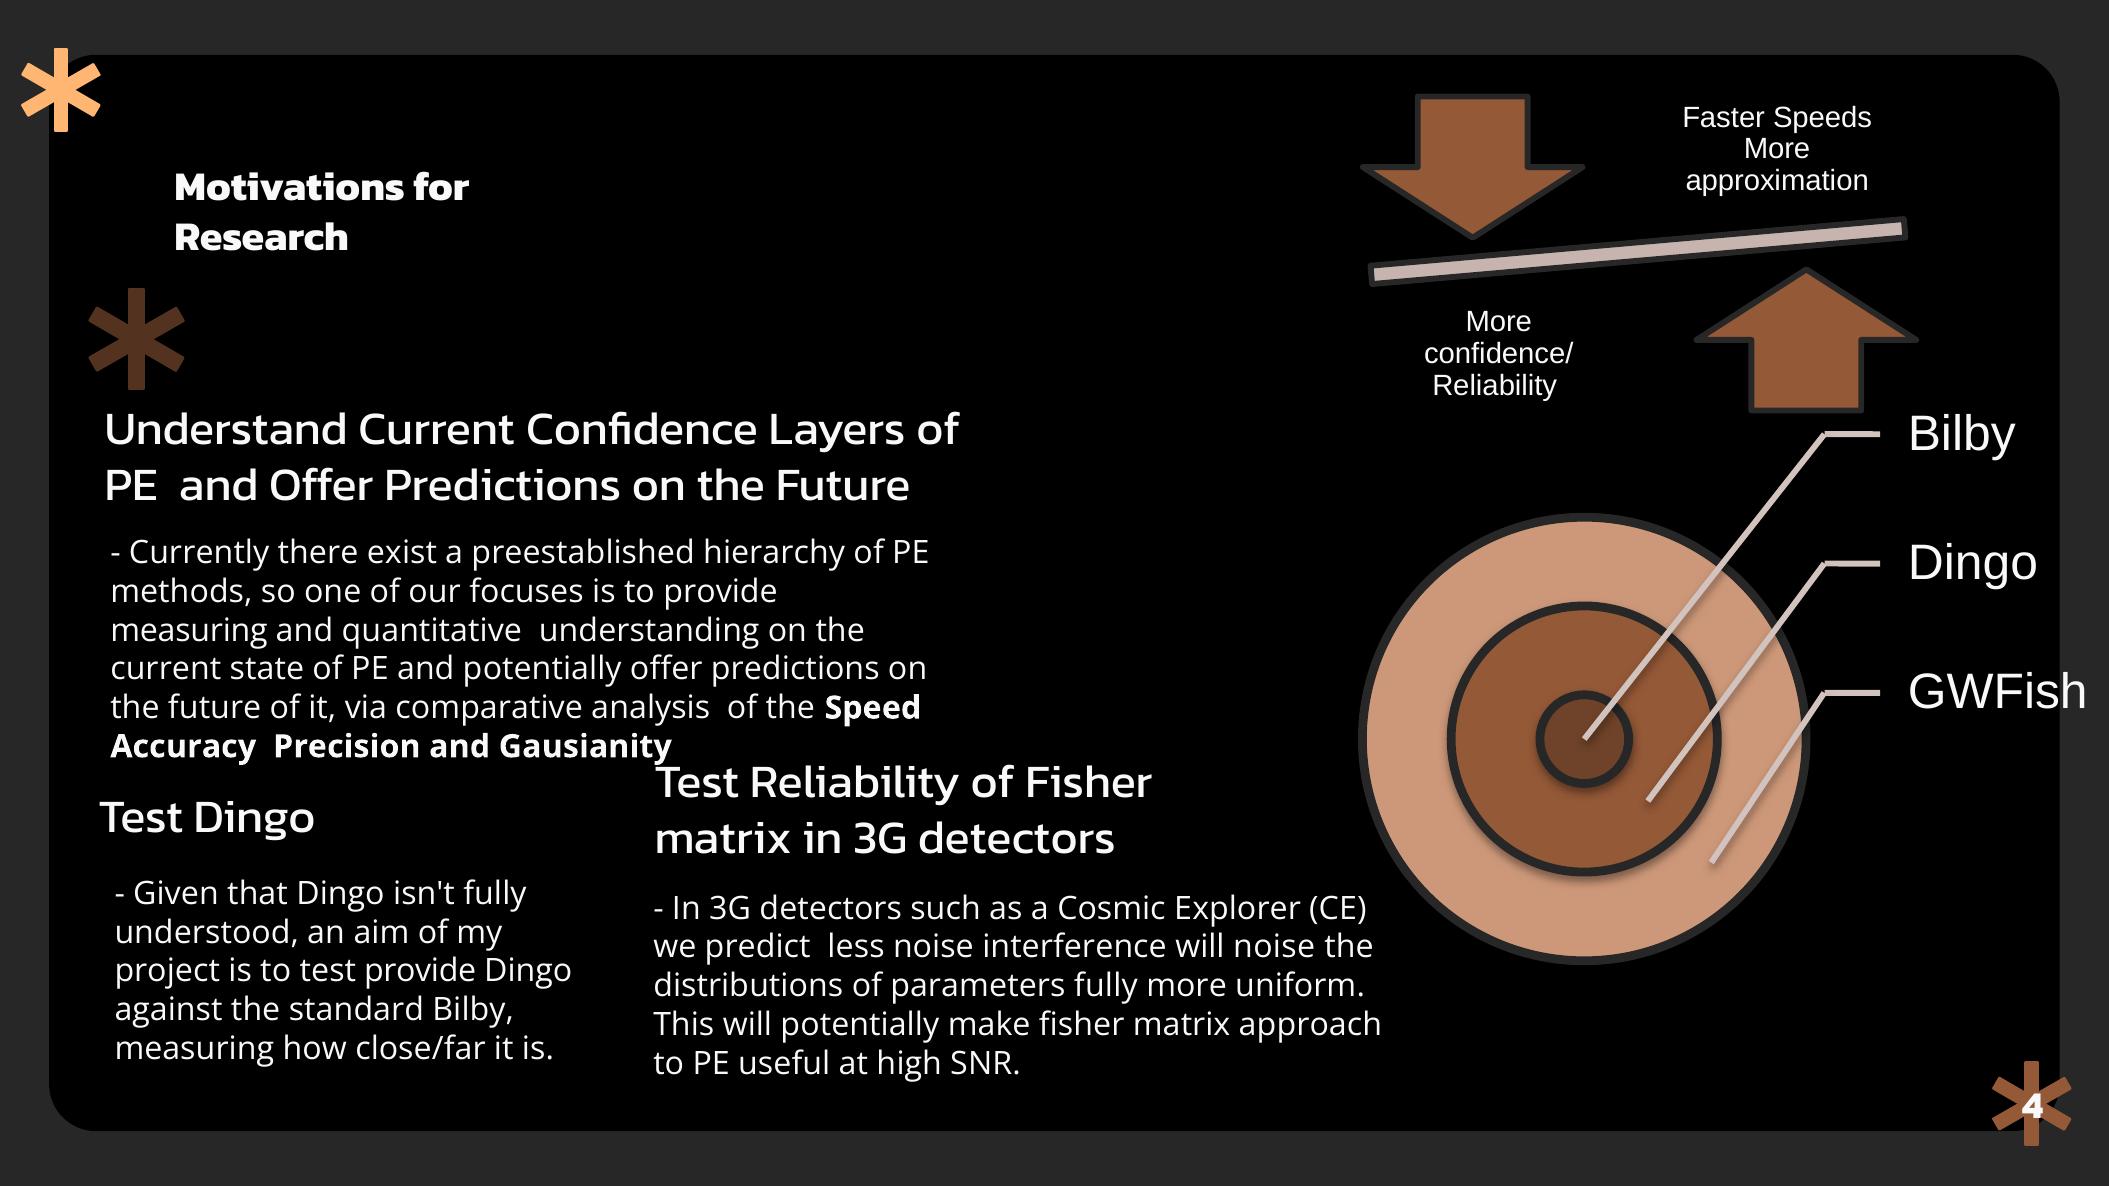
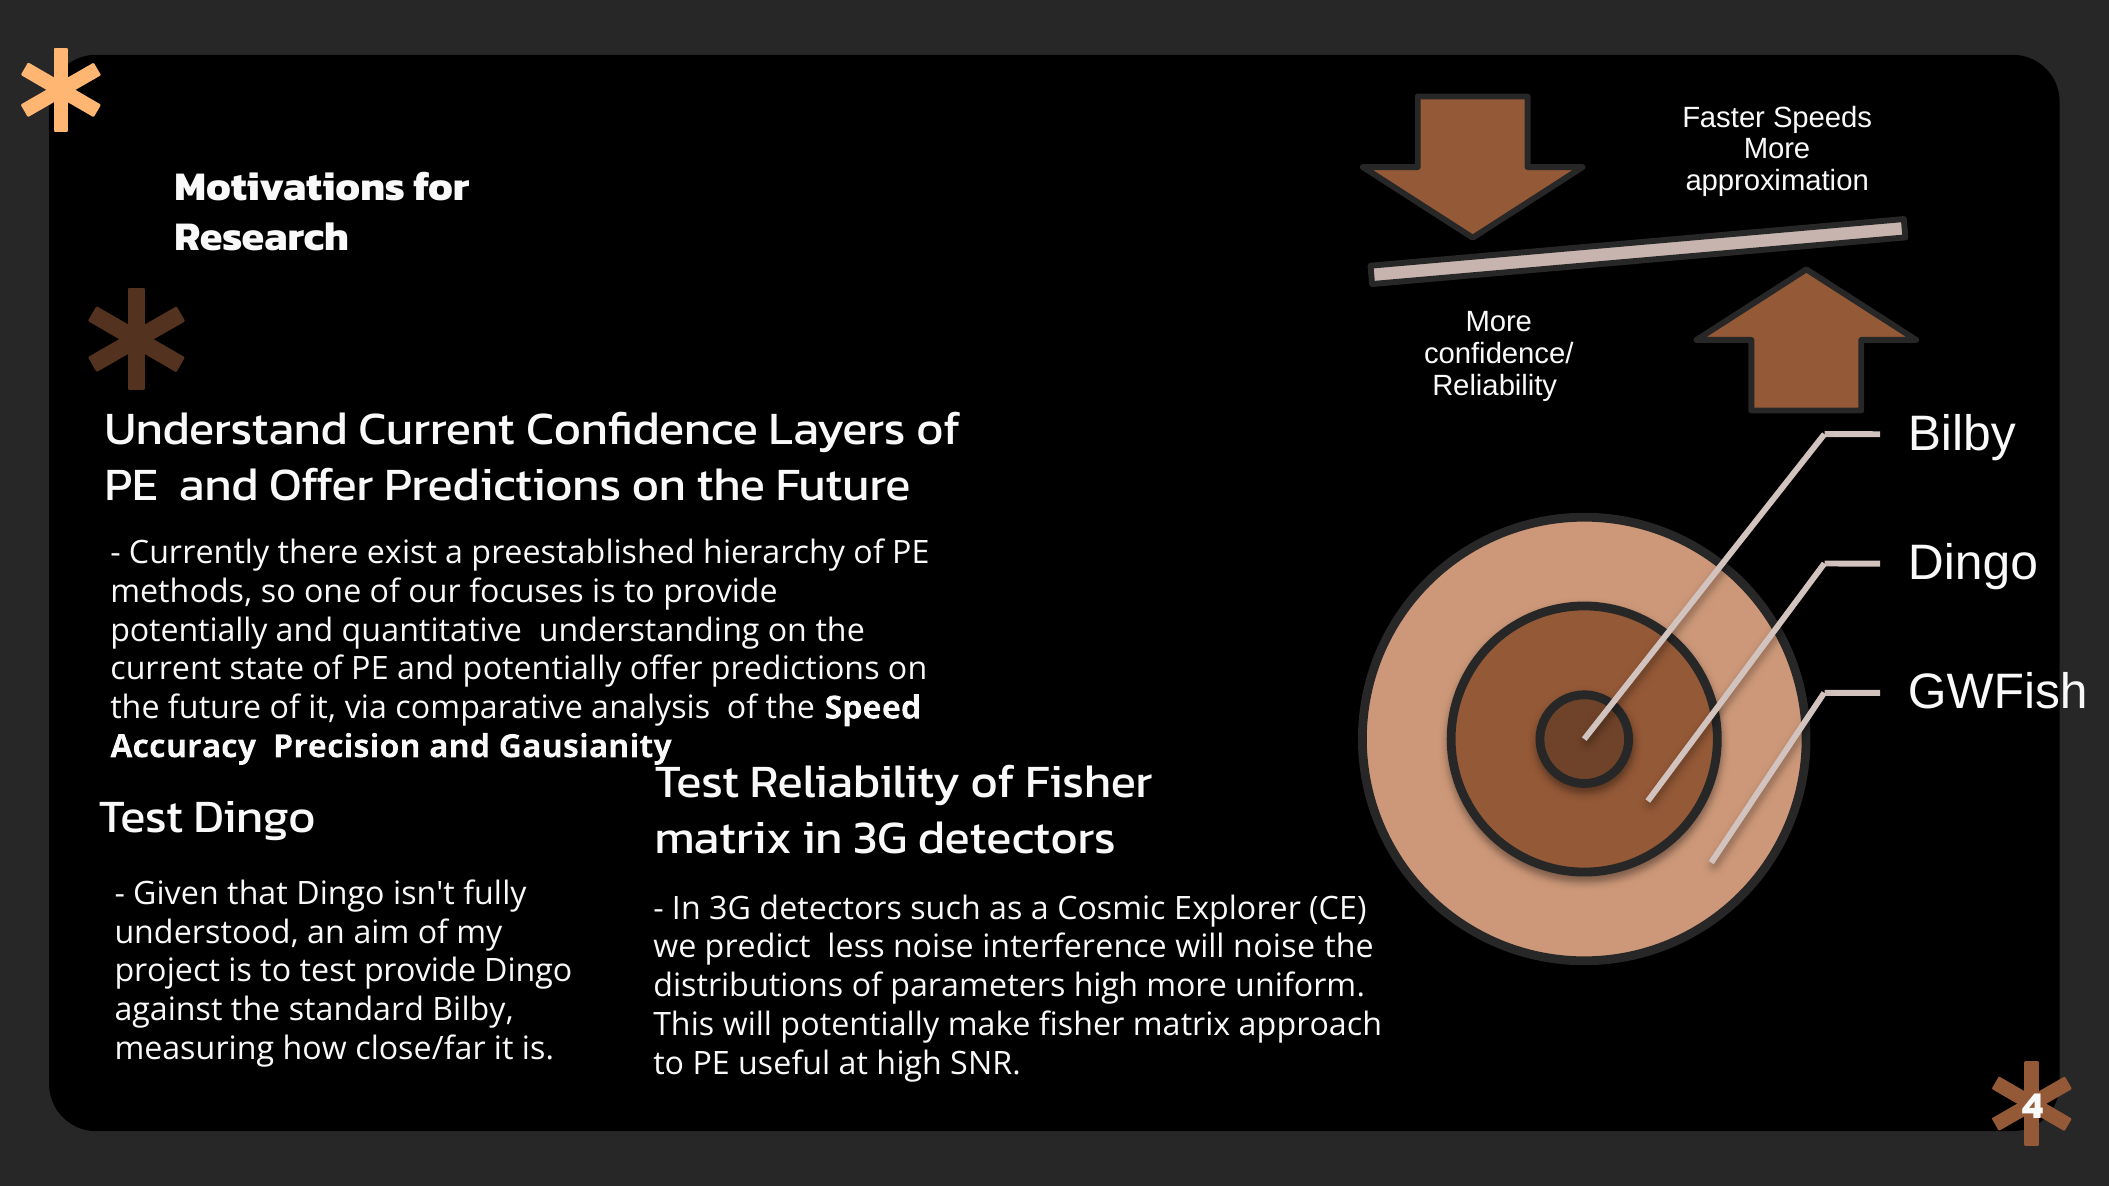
measuring at (189, 631): measuring -> potentially
parameters fully: fully -> high
